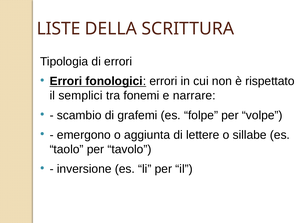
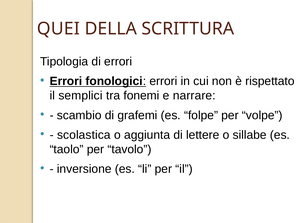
LISTE: LISTE -> QUEI
emergono: emergono -> scolastica
